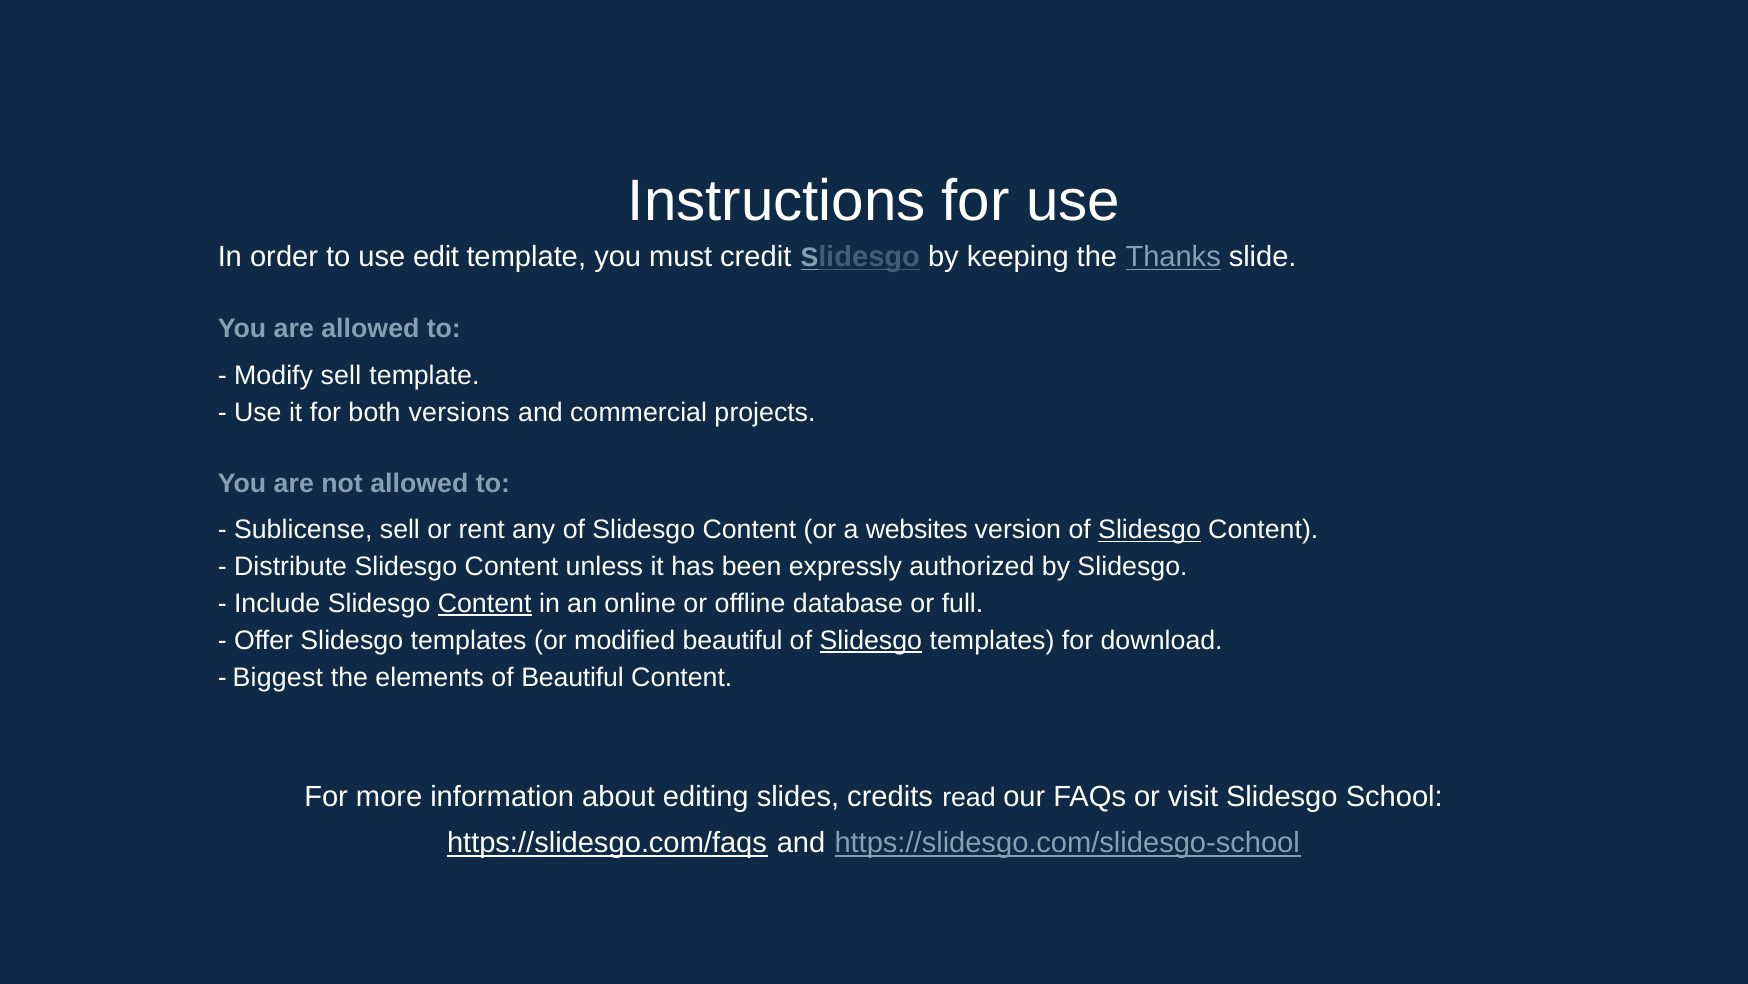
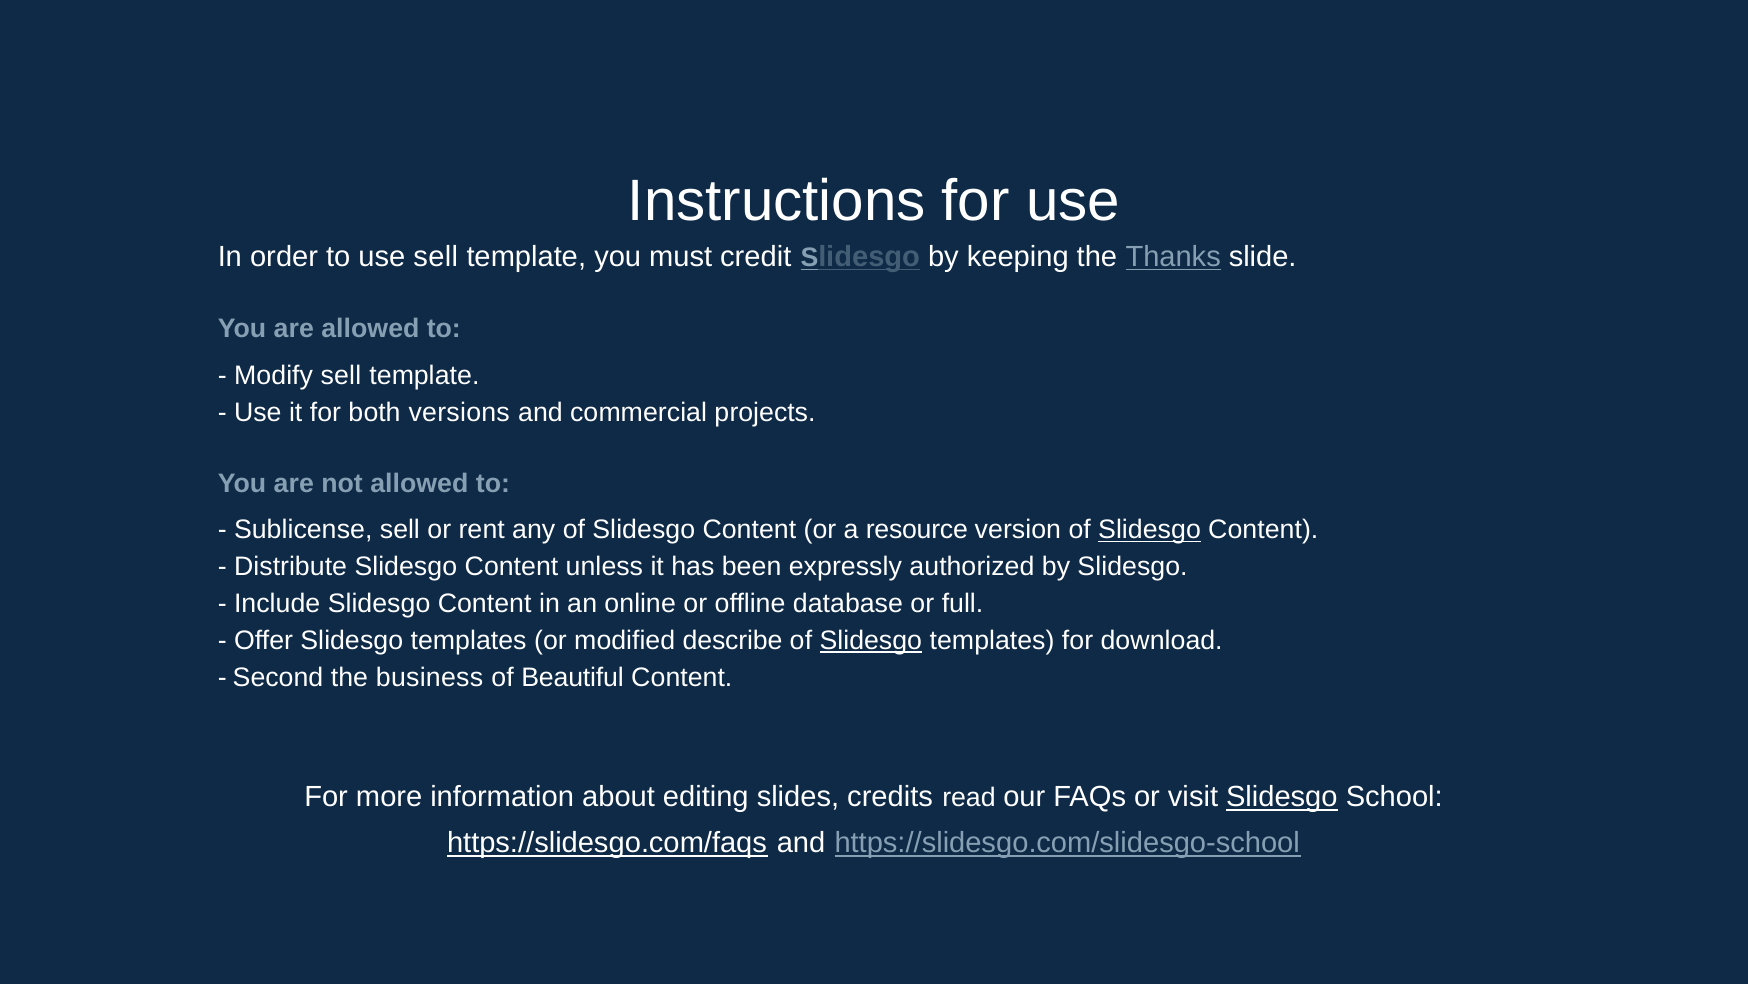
use edit: edit -> sell
websites: websites -> resource
Content at (485, 603) underline: present -> none
modified beautiful: beautiful -> describe
Biggest: Biggest -> Second
elements: elements -> business
Slidesgo at (1282, 797) underline: none -> present
